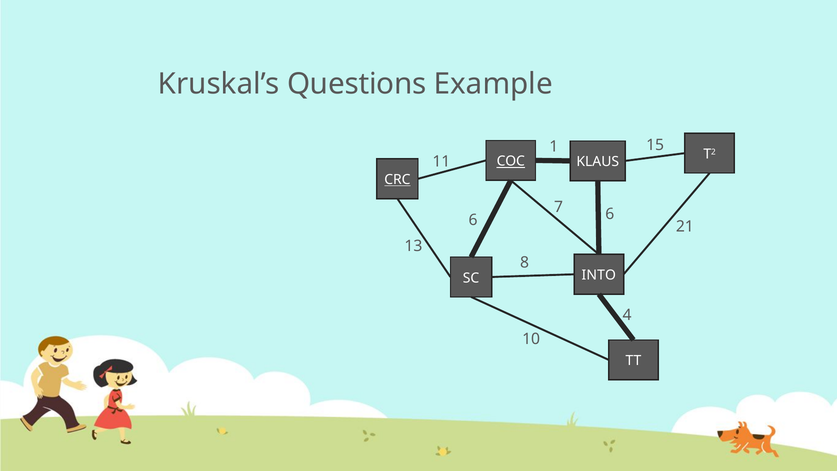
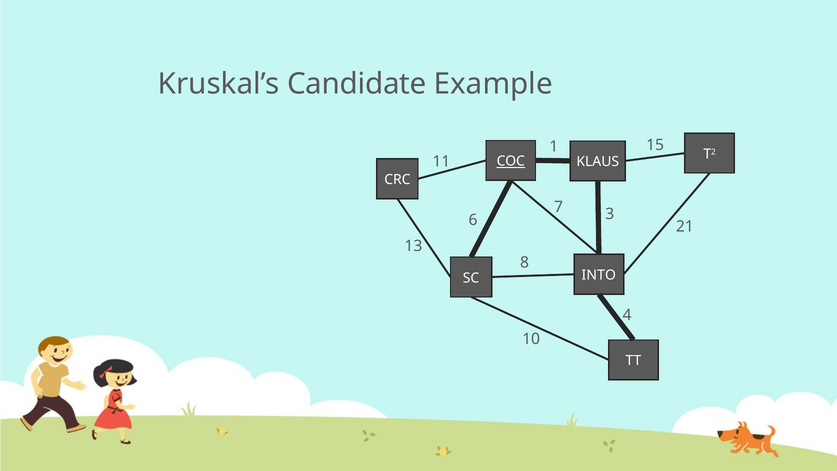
Questions: Questions -> Candidate
CRC underline: present -> none
6 6: 6 -> 3
